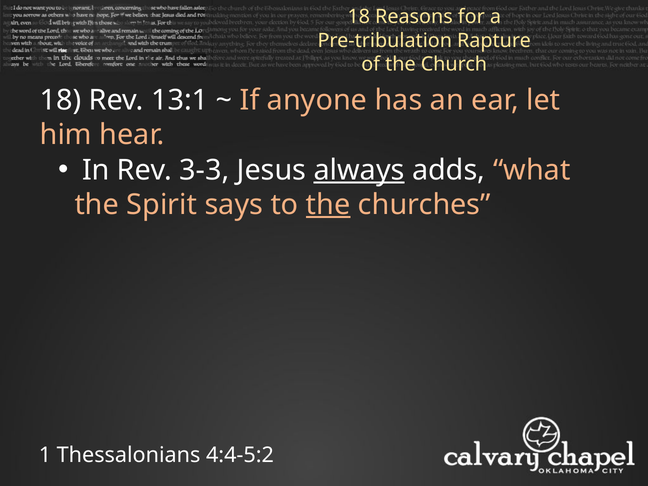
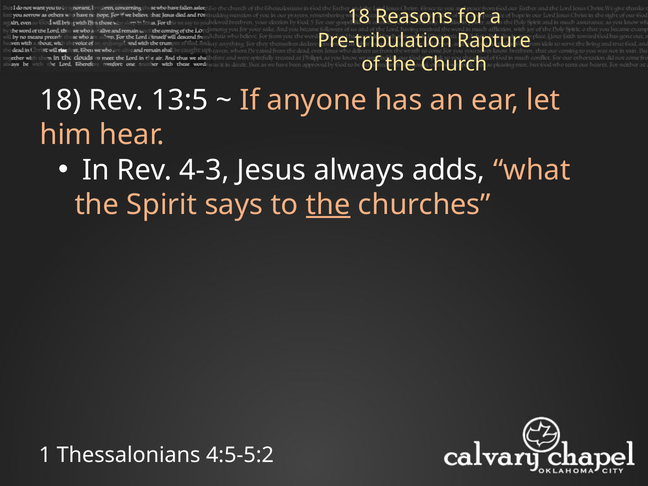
13:1: 13:1 -> 13:5
3-3: 3-3 -> 4-3
always underline: present -> none
4:4-5:2: 4:4-5:2 -> 4:5-5:2
